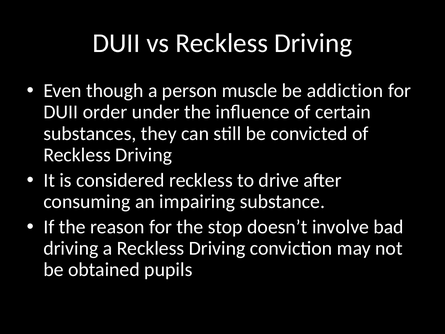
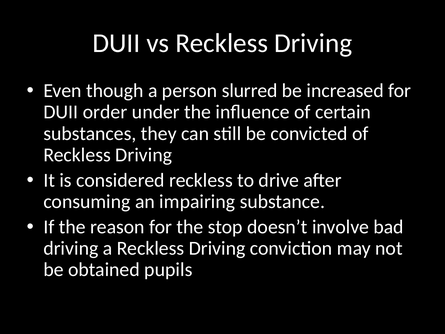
muscle: muscle -> slurred
addiction: addiction -> increased
